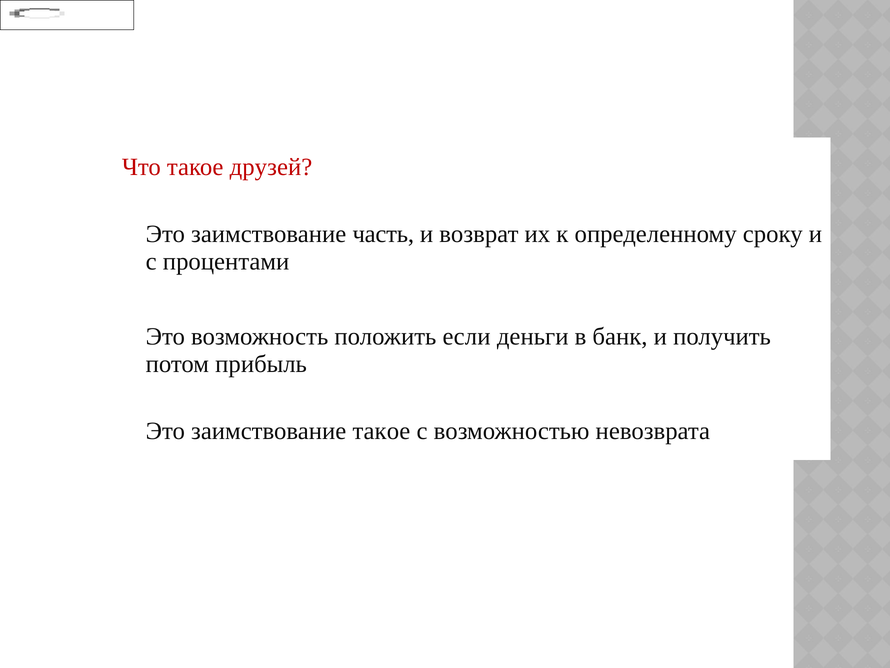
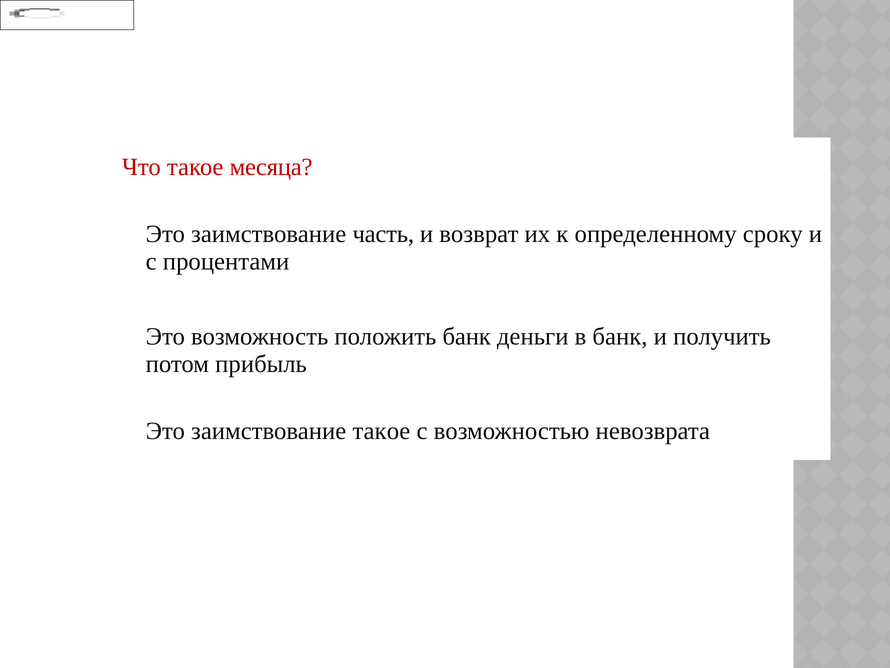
друзей: друзей -> месяца
положить если: если -> банк
